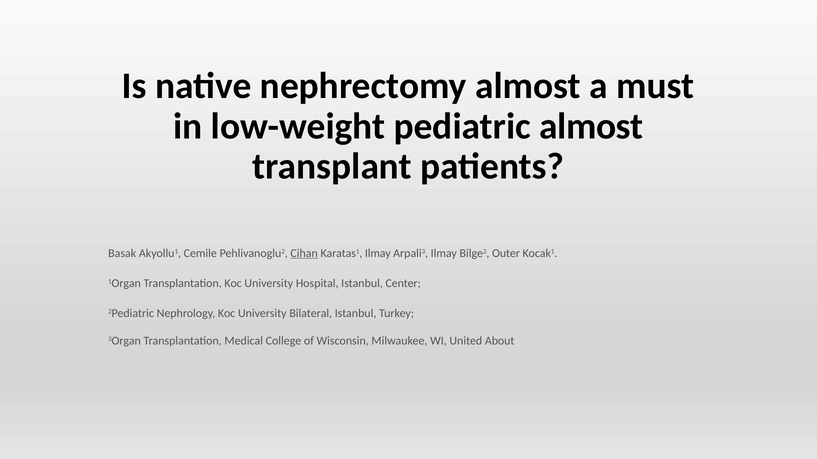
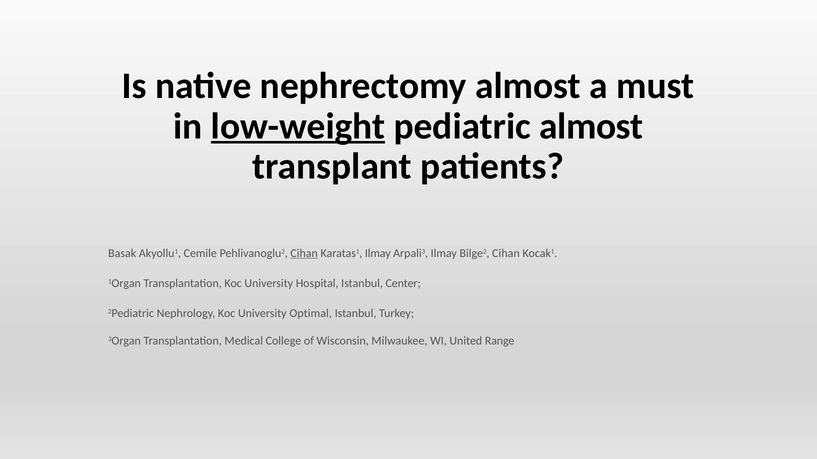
low-weight underline: none -> present
Bilge2 Outer: Outer -> Cihan
Bilateral: Bilateral -> Optimal
About: About -> Range
